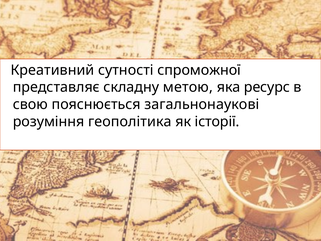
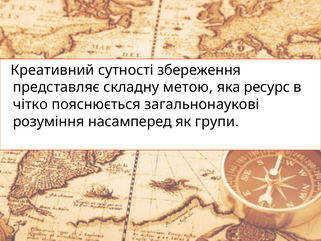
спроможної: спроможної -> збереження
свою: свою -> чітко
геополітика: геополітика -> насамперед
історії: історії -> групи
